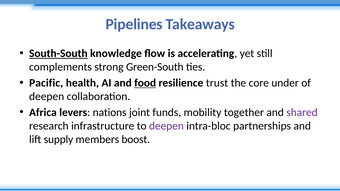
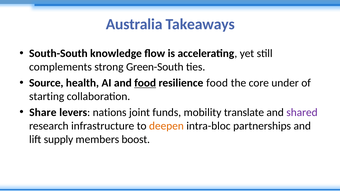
Pipelines: Pipelines -> Australia
South-South underline: present -> none
Pacific: Pacific -> Source
resilience trust: trust -> food
deepen at (47, 97): deepen -> starting
Africa: Africa -> Share
together: together -> translate
deepen at (166, 126) colour: purple -> orange
